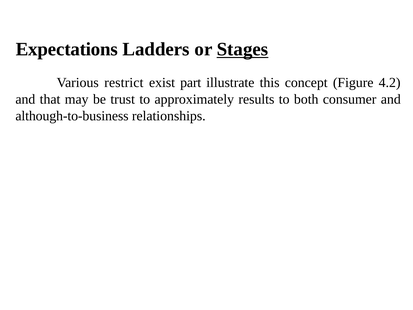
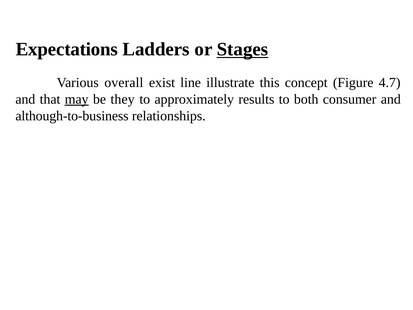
restrict: restrict -> overall
part: part -> line
4.2: 4.2 -> 4.7
may underline: none -> present
trust: trust -> they
